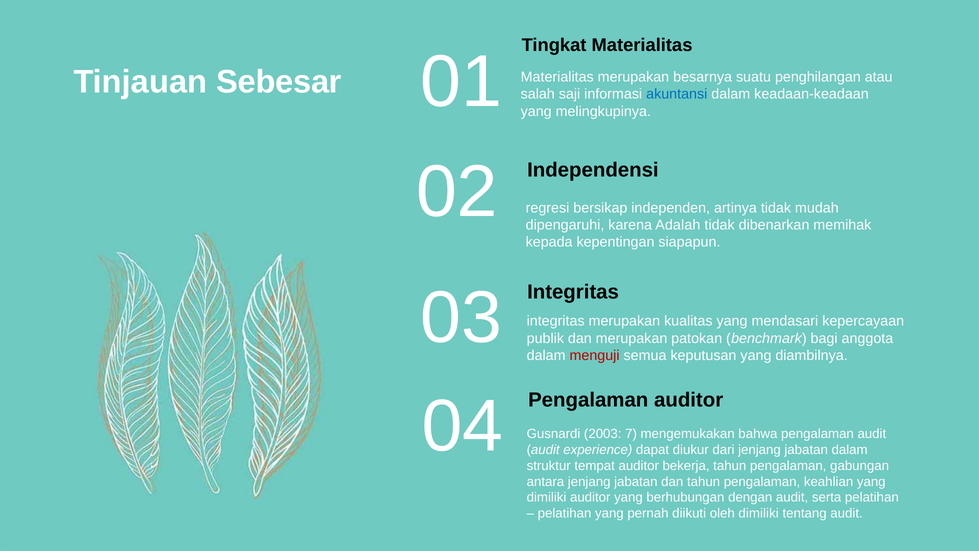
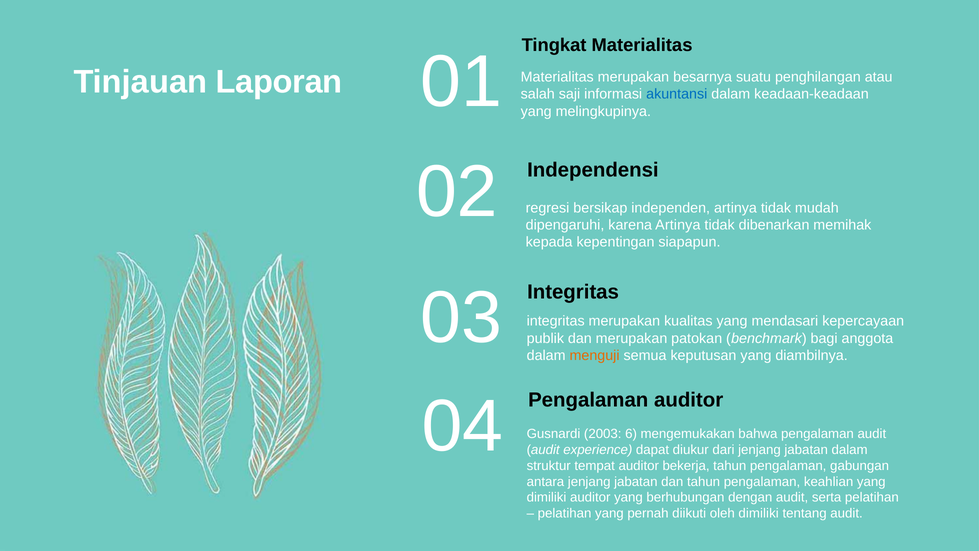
Sebesar: Sebesar -> Laporan
karena Adalah: Adalah -> Artinya
menguji colour: red -> orange
7: 7 -> 6
